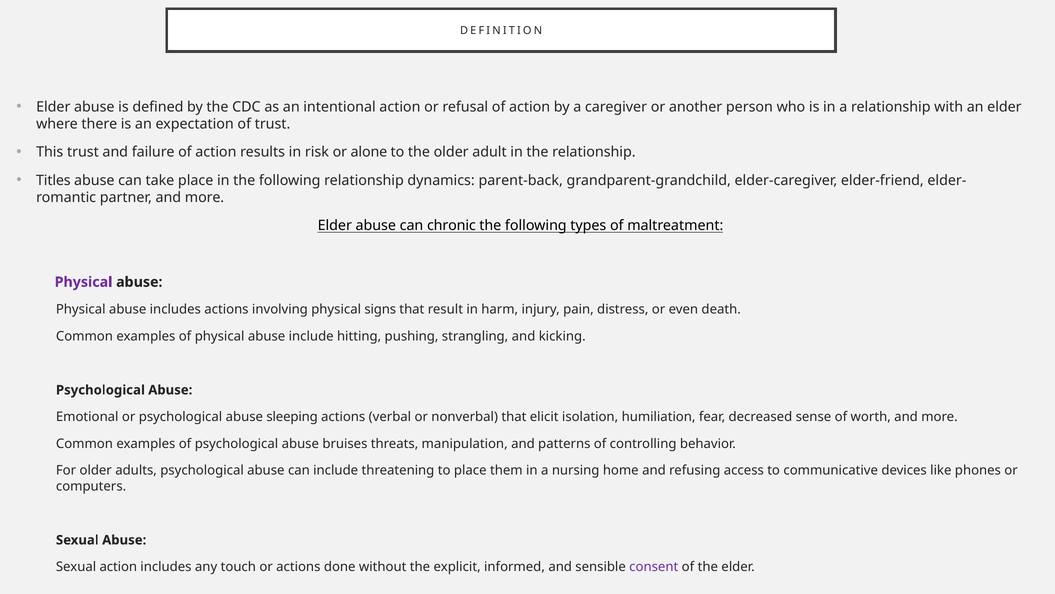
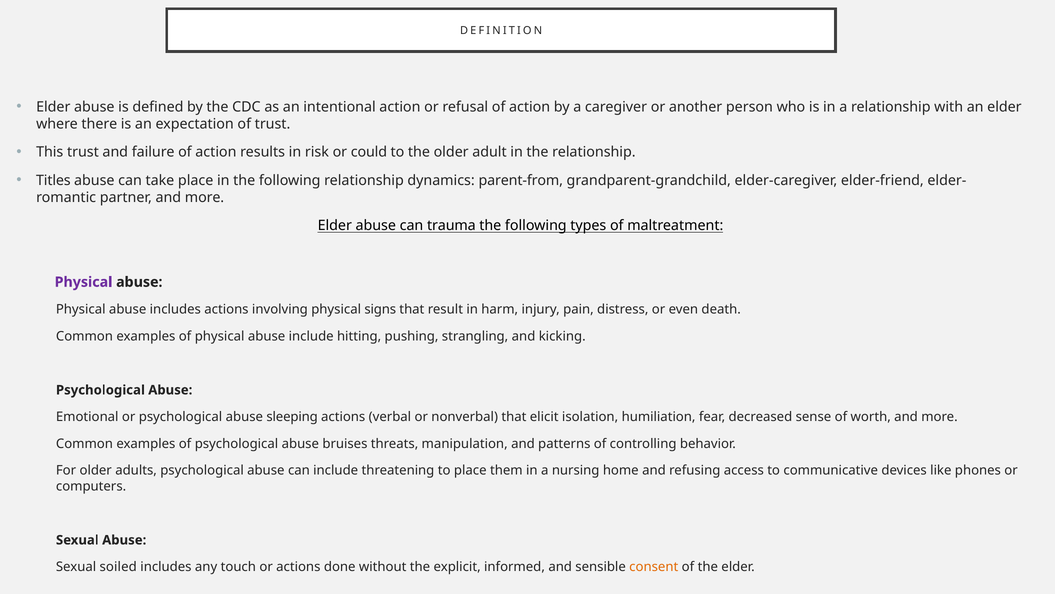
alone: alone -> could
parent-back: parent-back -> parent-from
chronic: chronic -> trauma
Sexual action: action -> soiled
consent colour: purple -> orange
